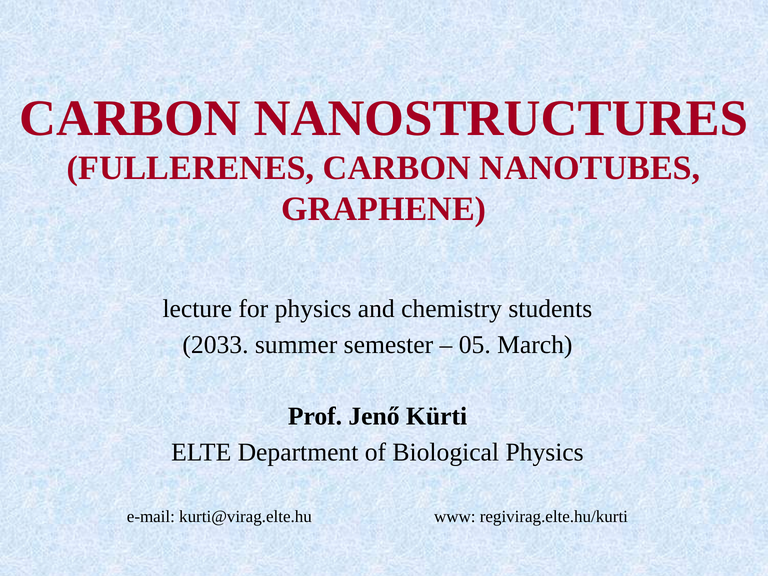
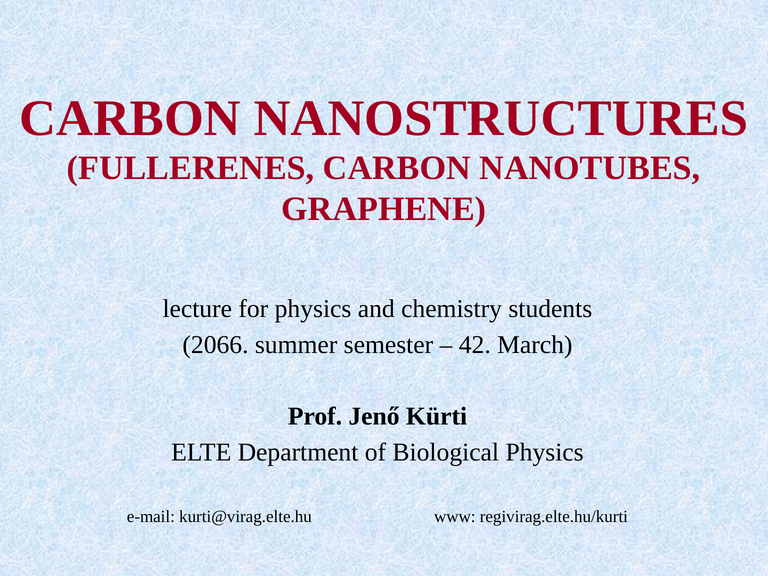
2033: 2033 -> 2066
05: 05 -> 42
